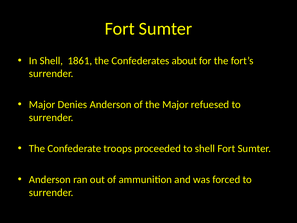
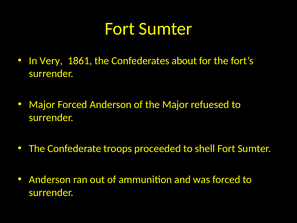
In Shell: Shell -> Very
Major Denies: Denies -> Forced
